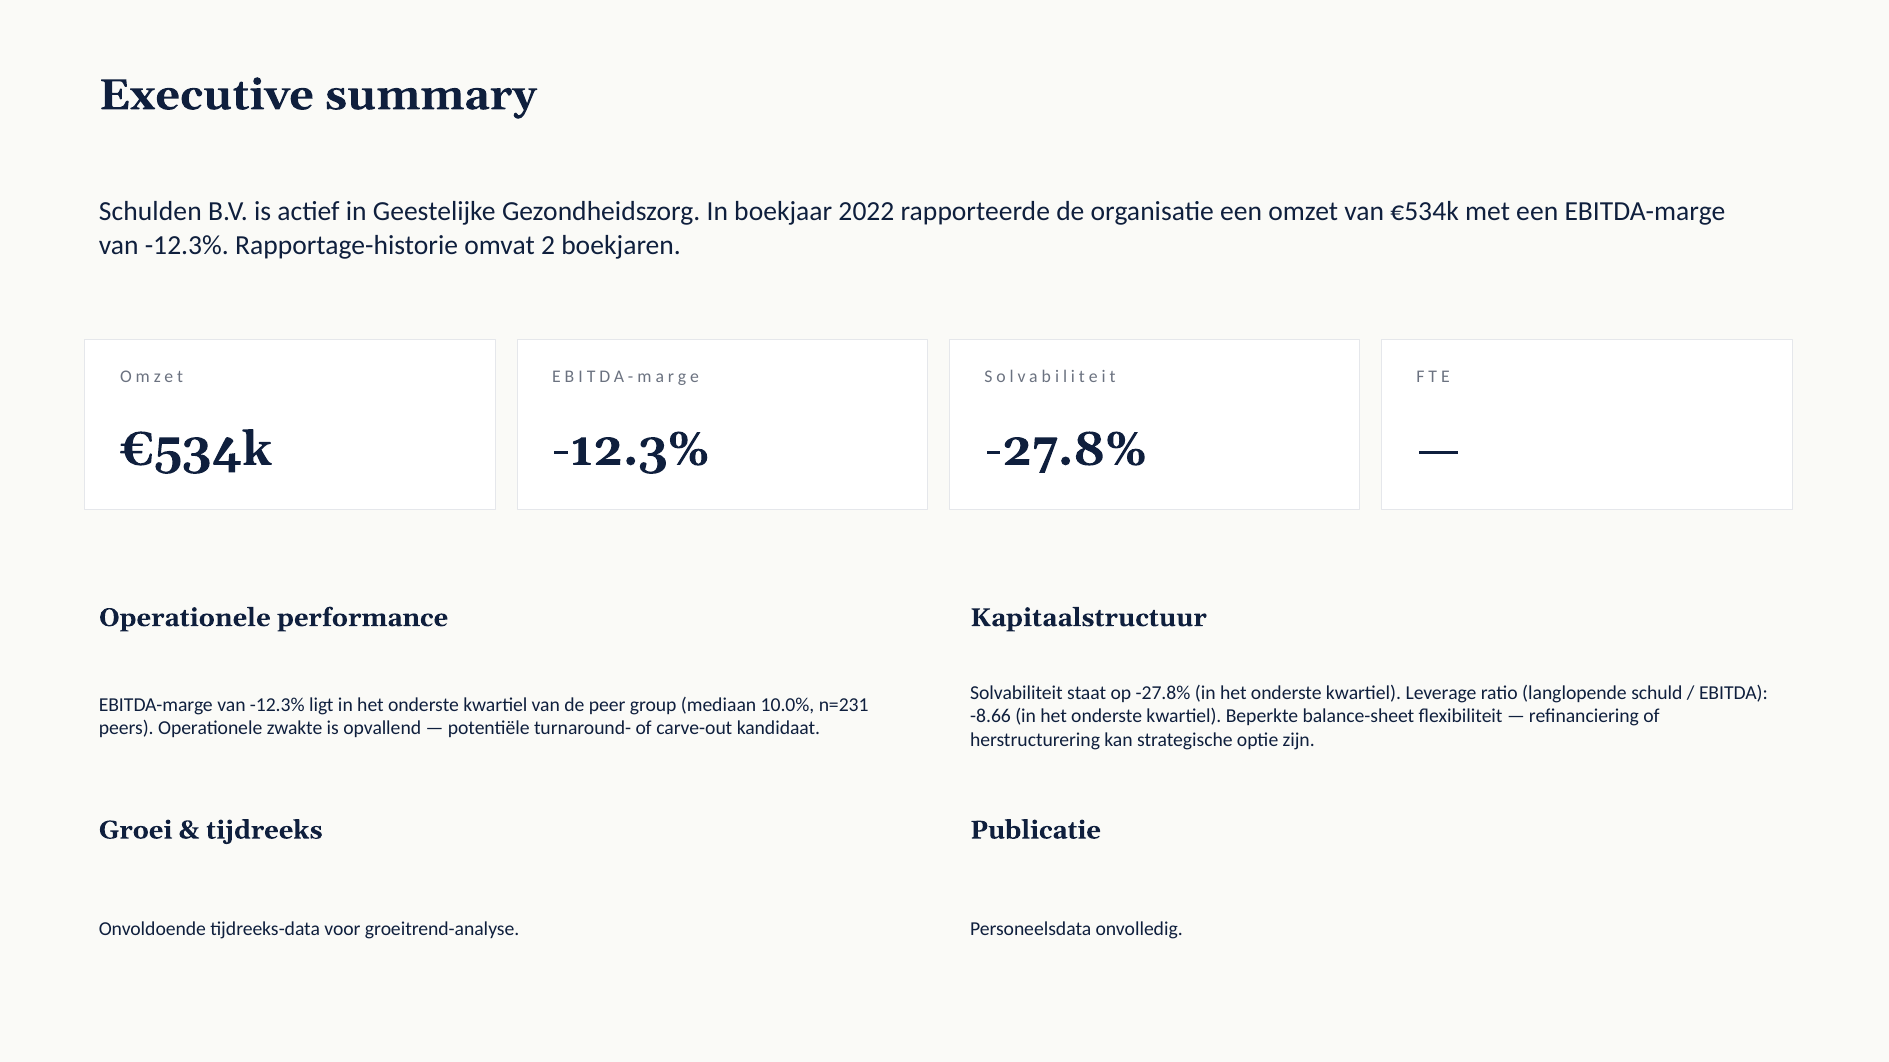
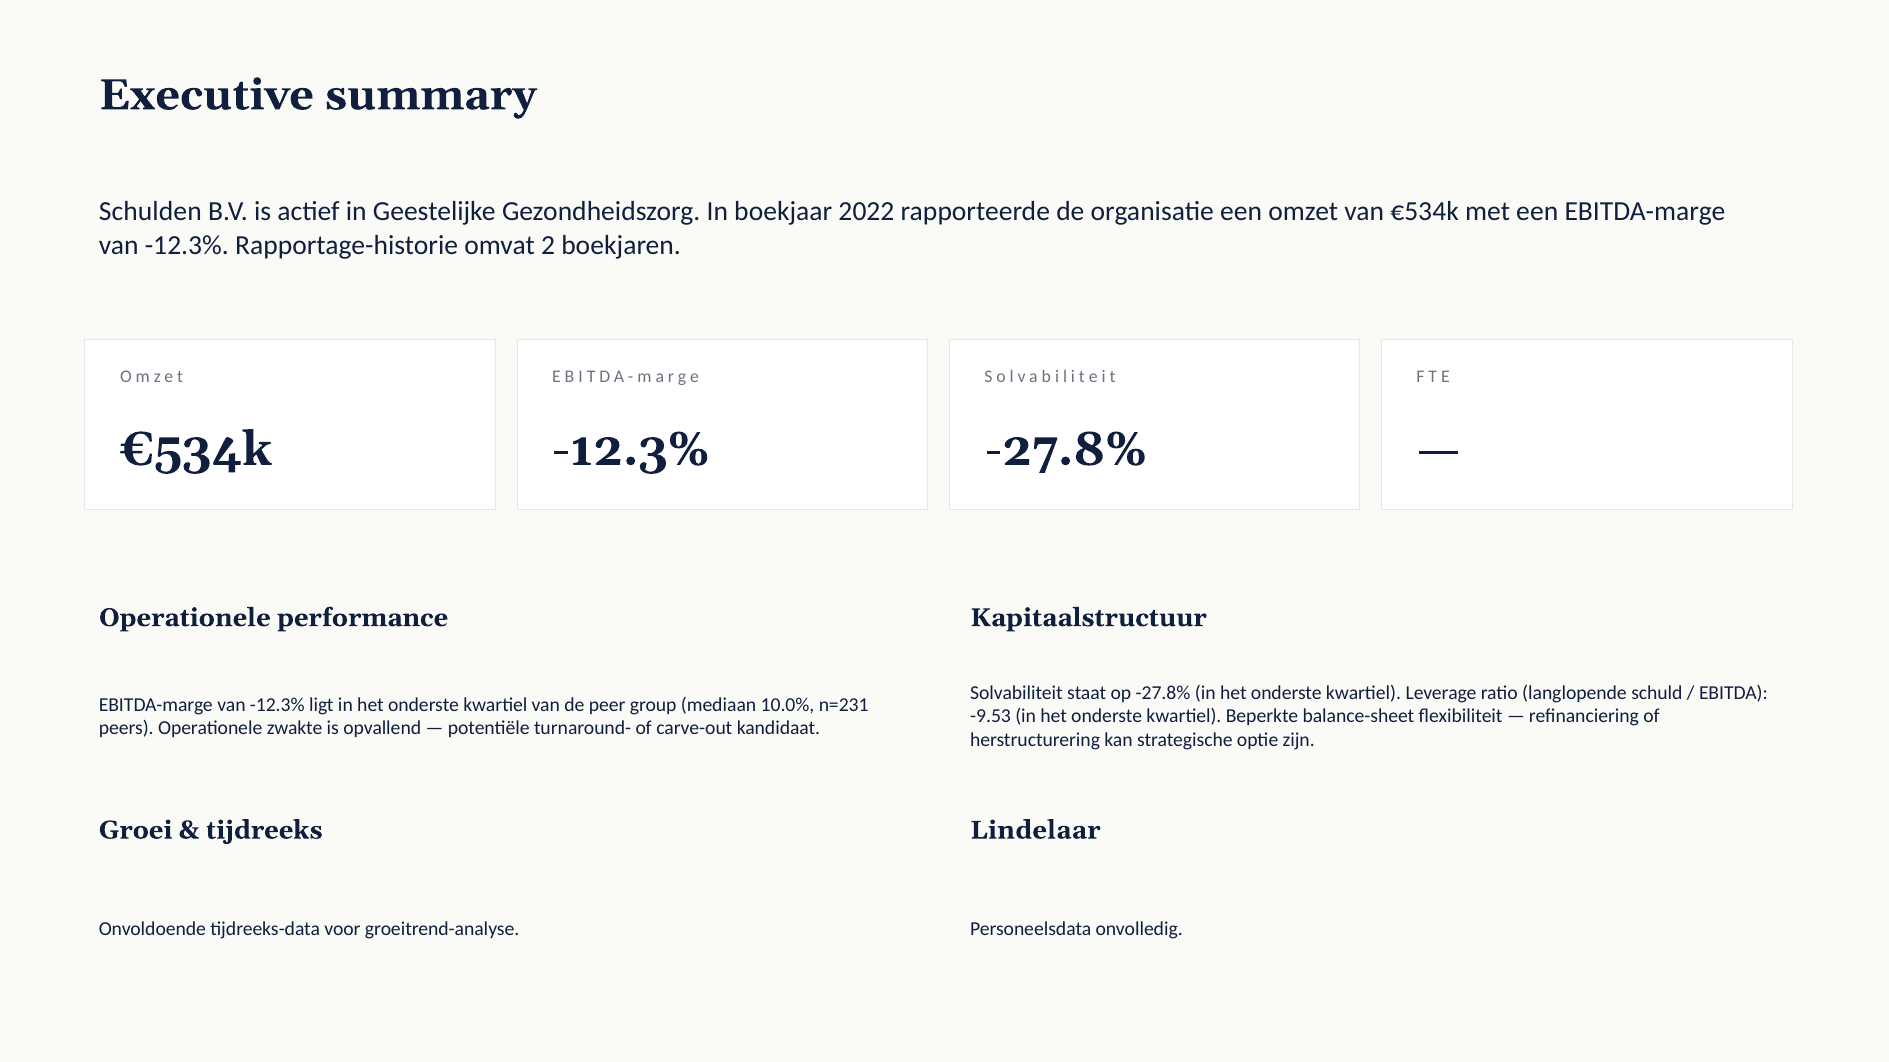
-8.66: -8.66 -> -9.53
Publicatie: Publicatie -> Lindelaar
